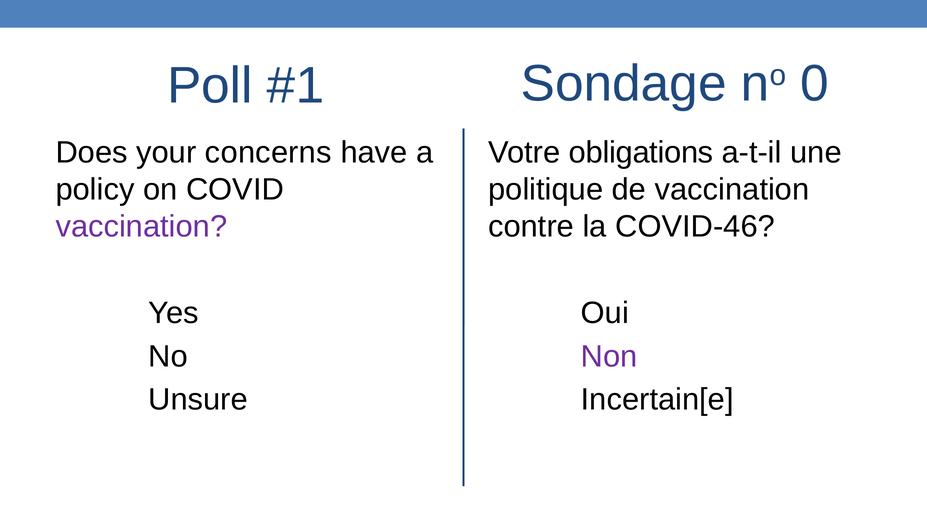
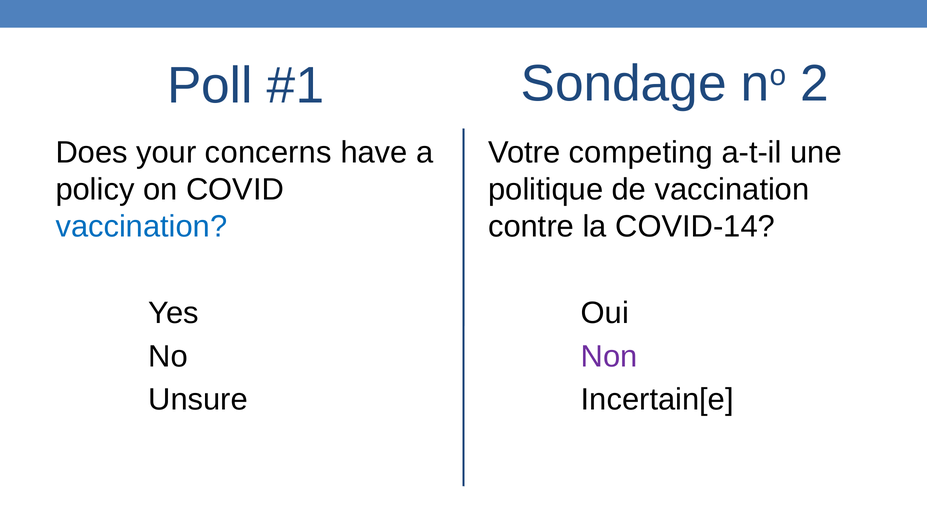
0: 0 -> 2
obligations: obligations -> competing
vaccination at (141, 227) colour: purple -> blue
COVID-46: COVID-46 -> COVID-14
